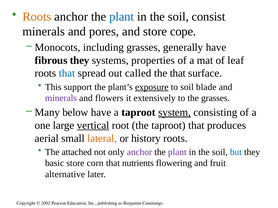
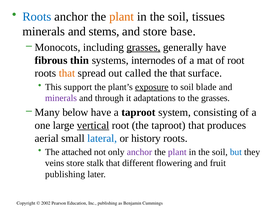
Roots at (37, 17) colour: orange -> blue
plant at (122, 17) colour: blue -> orange
consist: consist -> tissues
pores: pores -> stems
cope: cope -> base
grasses at (143, 47) underline: none -> present
fibrous they: they -> thin
properties: properties -> internodes
of leaf: leaf -> root
that at (67, 73) colour: blue -> orange
flowers: flowers -> through
extensively: extensively -> adaptations
system underline: present -> none
lateral colour: orange -> blue
basic: basic -> veins
corn: corn -> stalk
nutrients: nutrients -> different
alternative at (65, 175): alternative -> publishing
